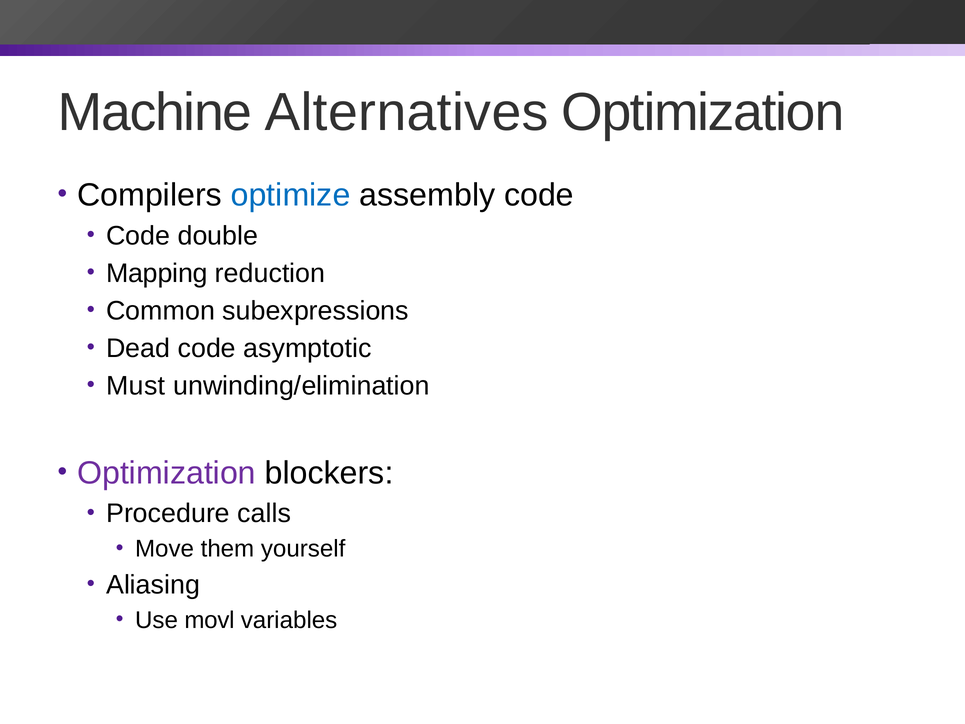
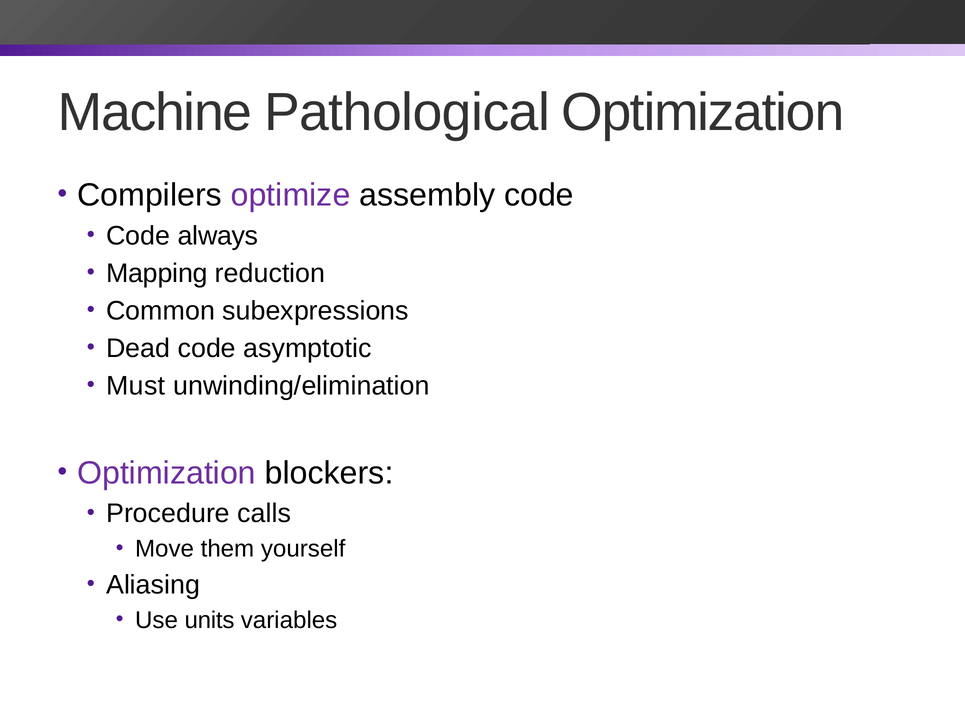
Alternatives: Alternatives -> Pathological
optimize colour: blue -> purple
double: double -> always
movl: movl -> units
